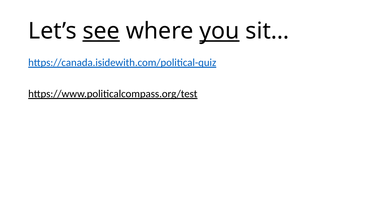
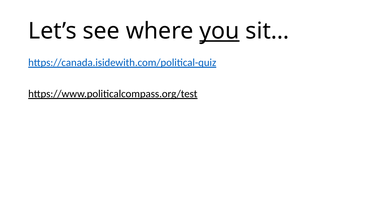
see underline: present -> none
